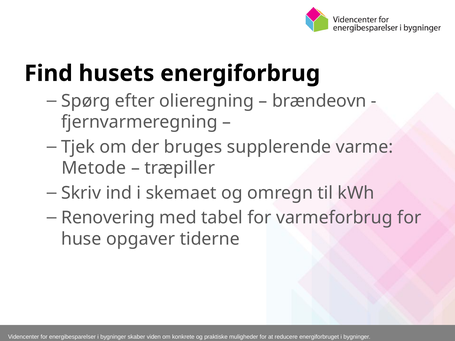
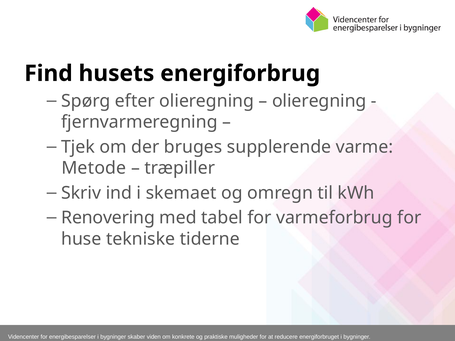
brændeovn at (319, 101): brændeovn -> olieregning
opgaver: opgaver -> tekniske
